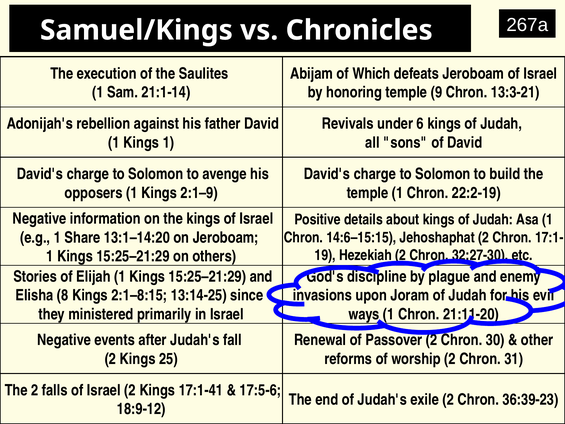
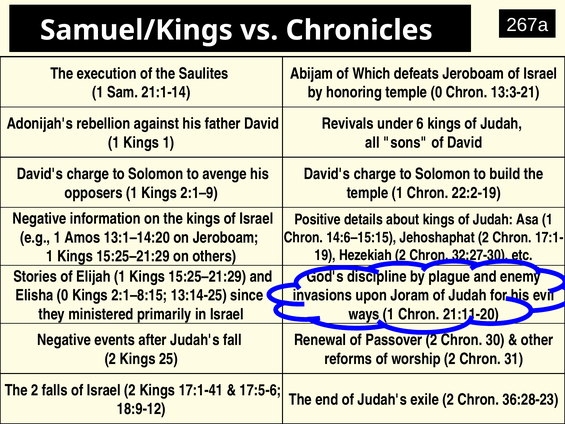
temple 9: 9 -> 0
Share: Share -> Amos
Elisha 8: 8 -> 0
36:39-23: 36:39-23 -> 36:28-23
